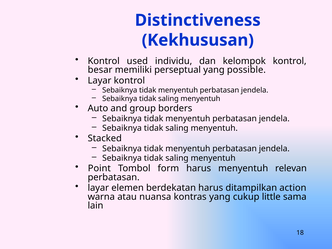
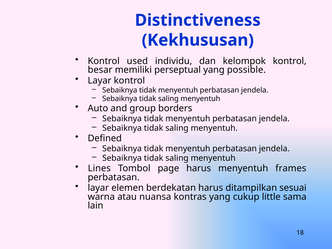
Stacked: Stacked -> Defined
Point: Point -> Lines
form: form -> page
relevan: relevan -> frames
action: action -> sesuai
